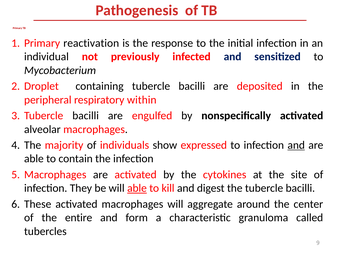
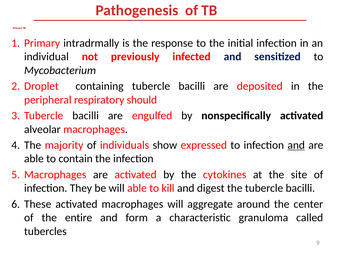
reactivation: reactivation -> intradrmally
within: within -> should
able at (137, 188) underline: present -> none
